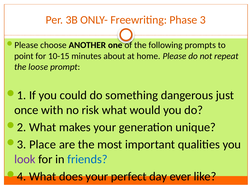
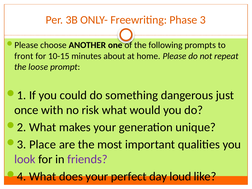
point: point -> front
friends colour: blue -> purple
ever: ever -> loud
